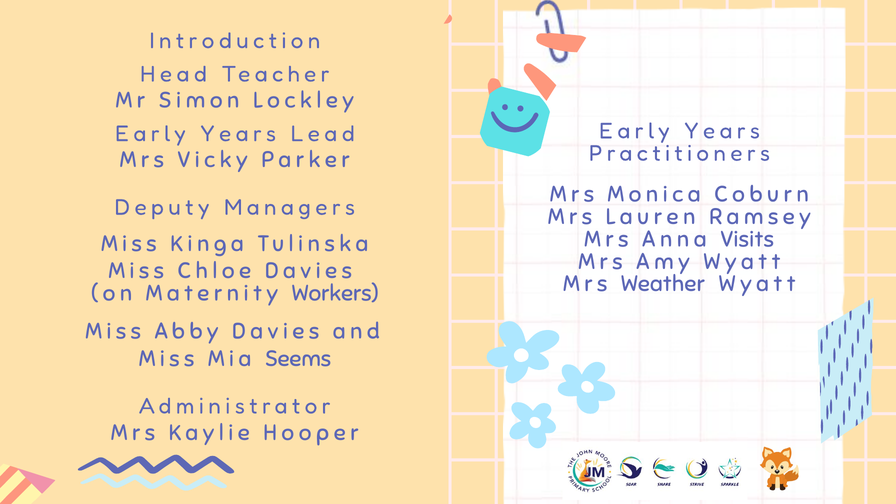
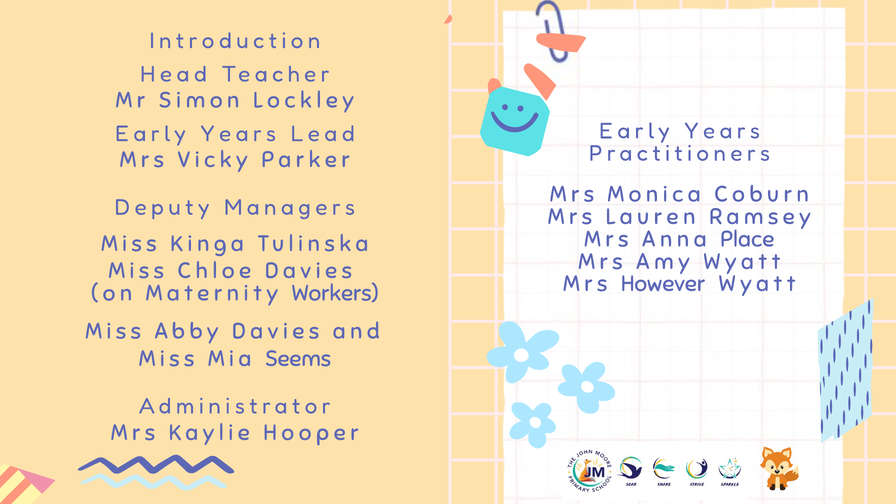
Visits: Visits -> Place
Weather: Weather -> However
